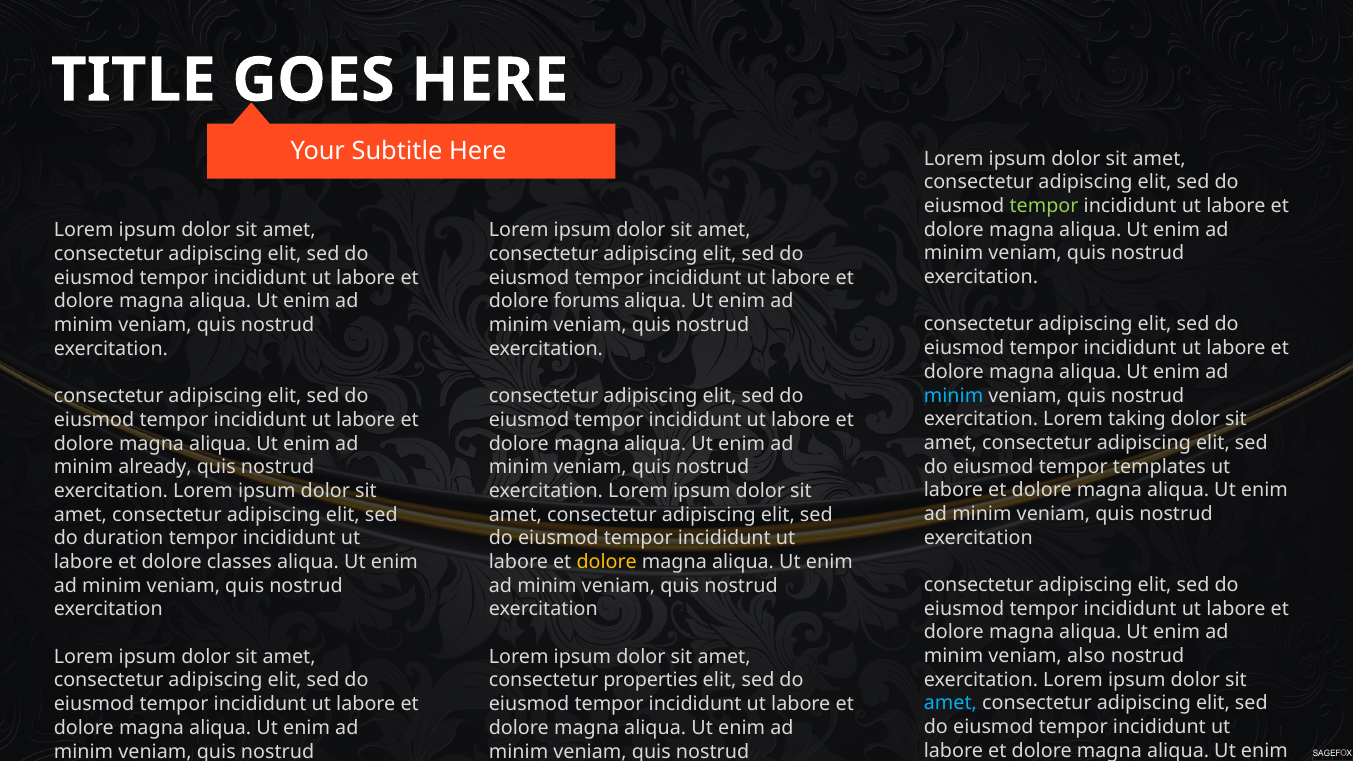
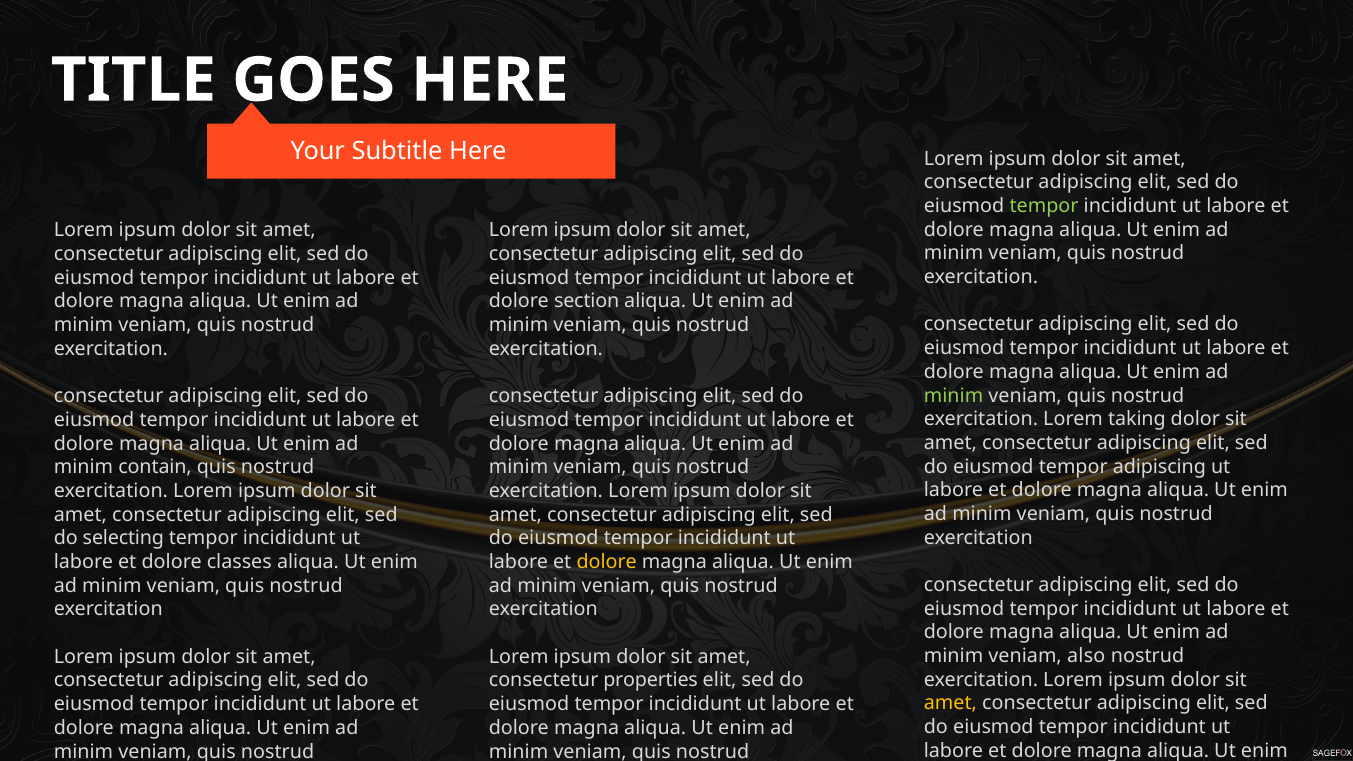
forums: forums -> section
minim at (954, 396) colour: light blue -> light green
tempor templates: templates -> adipiscing
already: already -> contain
duration: duration -> selecting
amet at (950, 704) colour: light blue -> yellow
